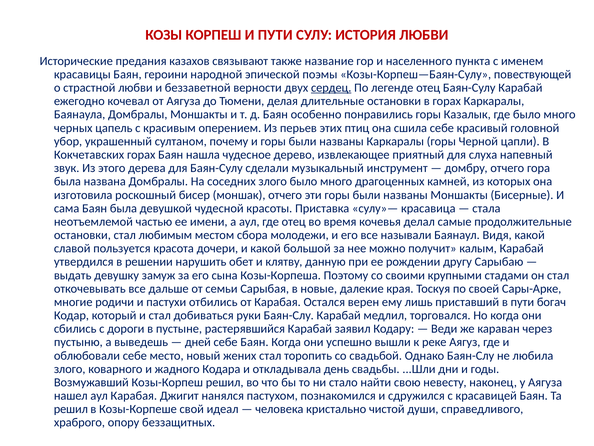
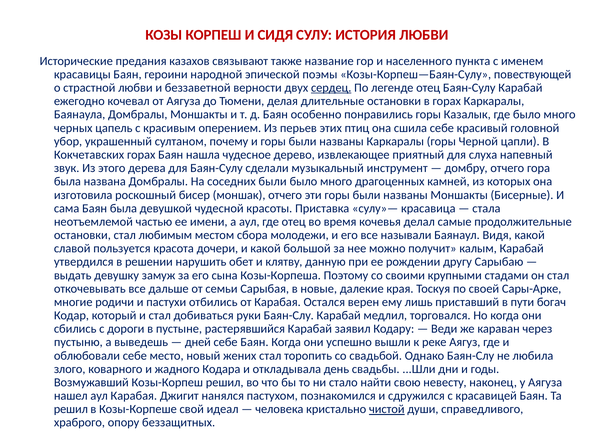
И ПУТИ: ПУТИ -> СИДЯ
соседних злого: злого -> были
чистой underline: none -> present
